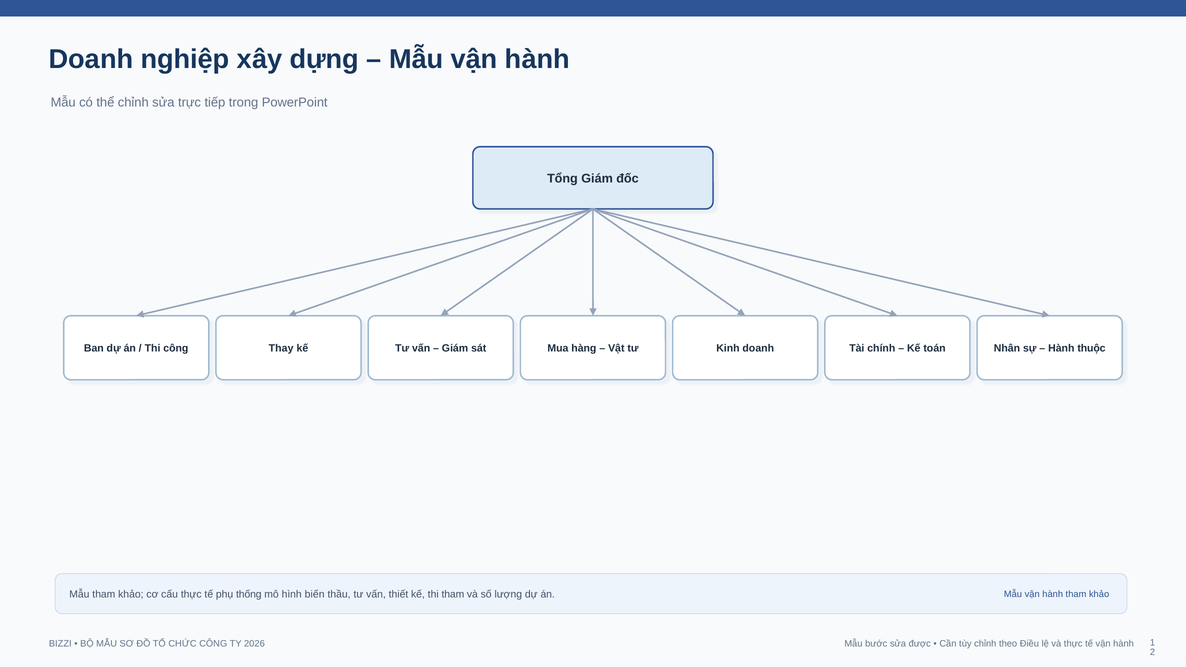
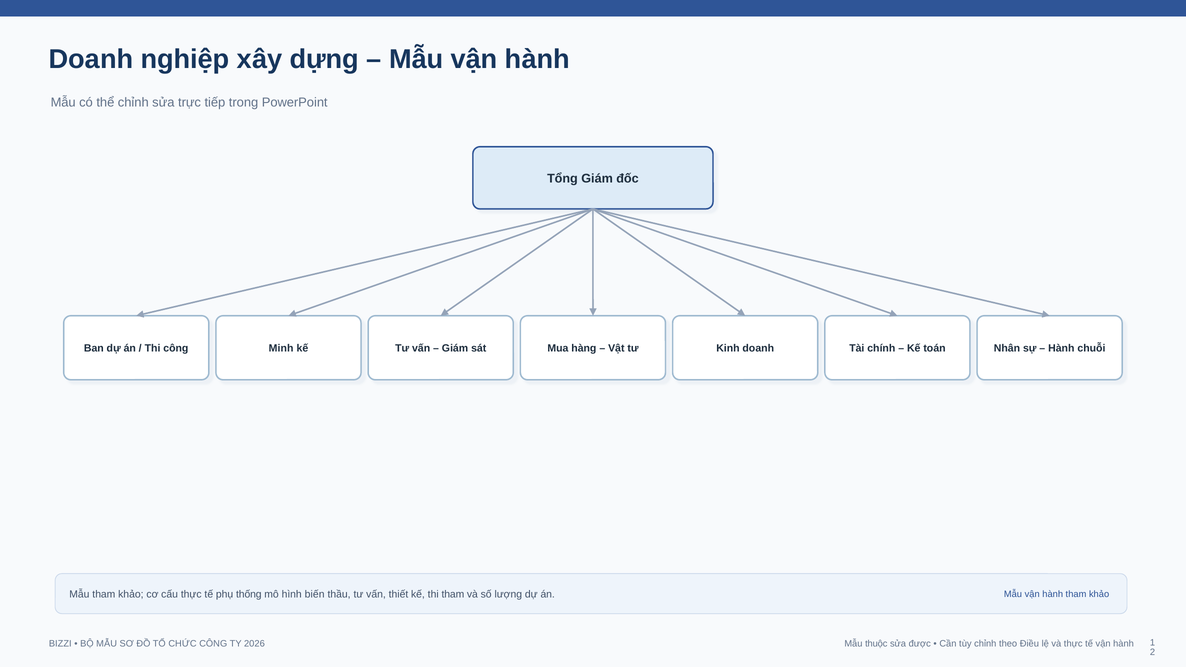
Thay: Thay -> Minh
thuộc: thuộc -> chuỗi
bước: bước -> thuộc
